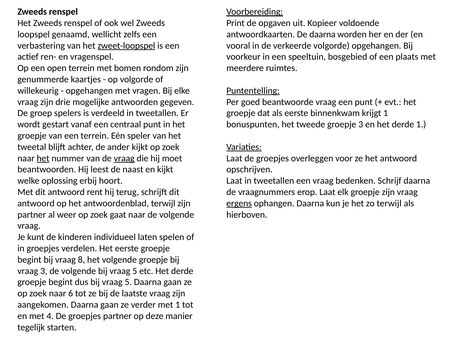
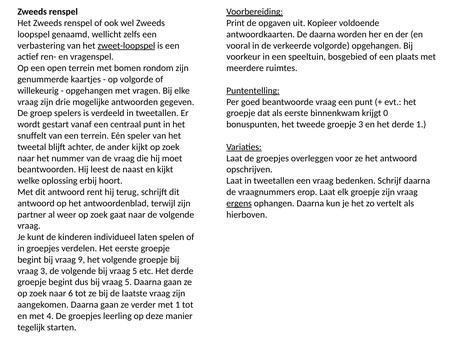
krijgt 1: 1 -> 0
groepje at (32, 136): groepje -> snuffelt
het at (43, 158) underline: present -> none
vraag at (124, 158) underline: present -> none
zo terwijl: terwijl -> vertelt
8: 8 -> 9
groepjes partner: partner -> leerling
